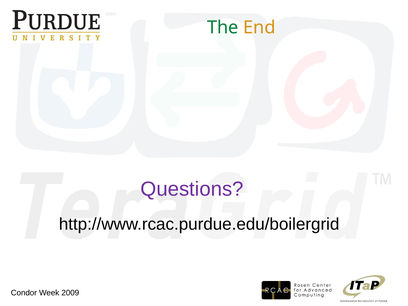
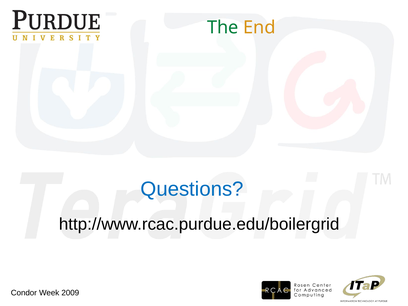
Questions colour: purple -> blue
